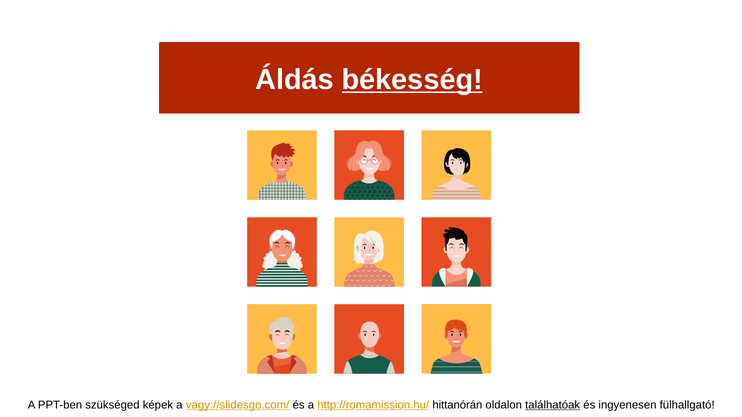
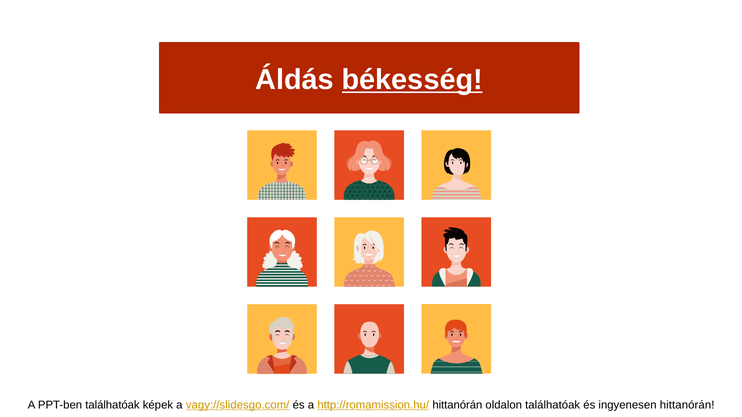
PPT-ben szükséged: szükséged -> találhatóak
találhatóak at (553, 405) underline: present -> none
ingyenesen fülhallgató: fülhallgató -> hittanórán
